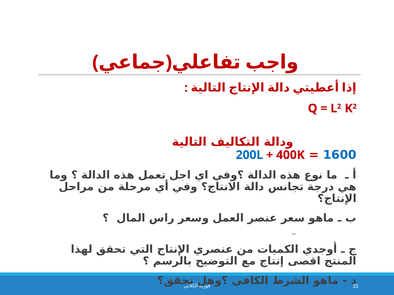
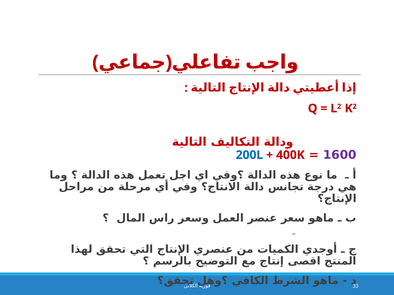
1600 colour: blue -> purple
